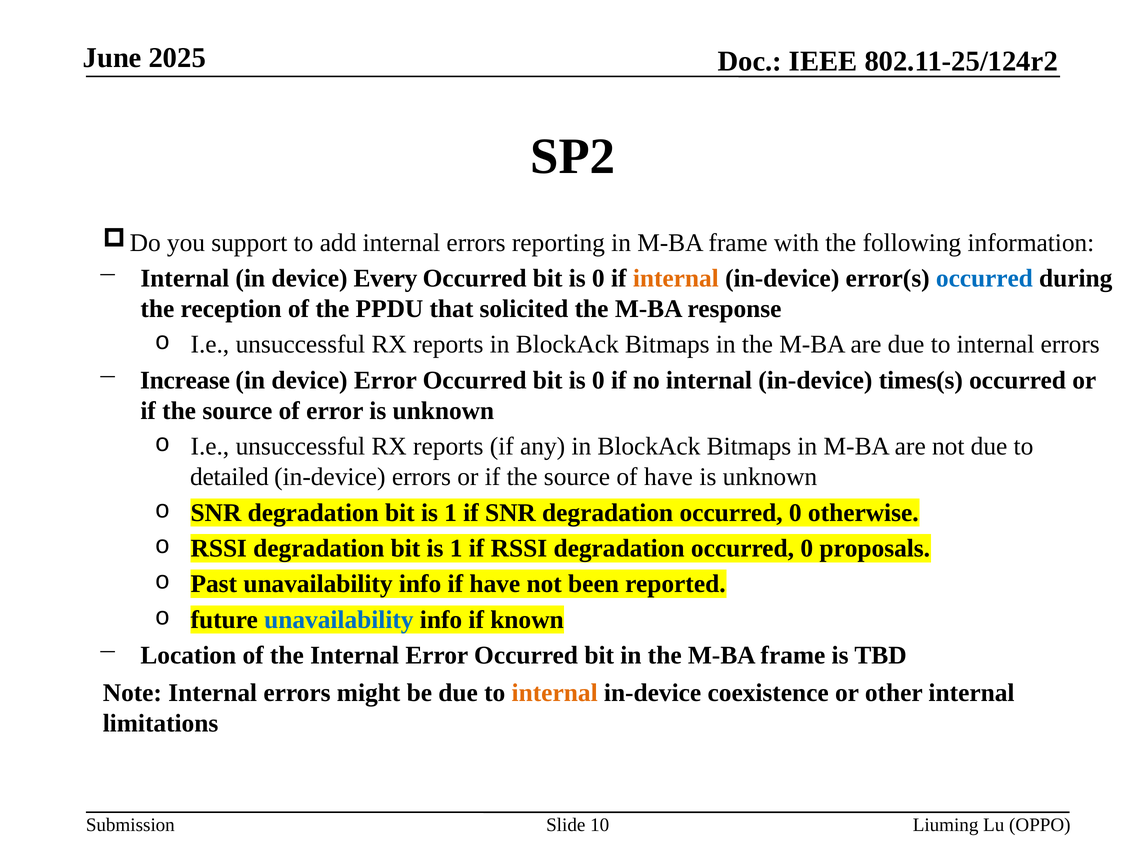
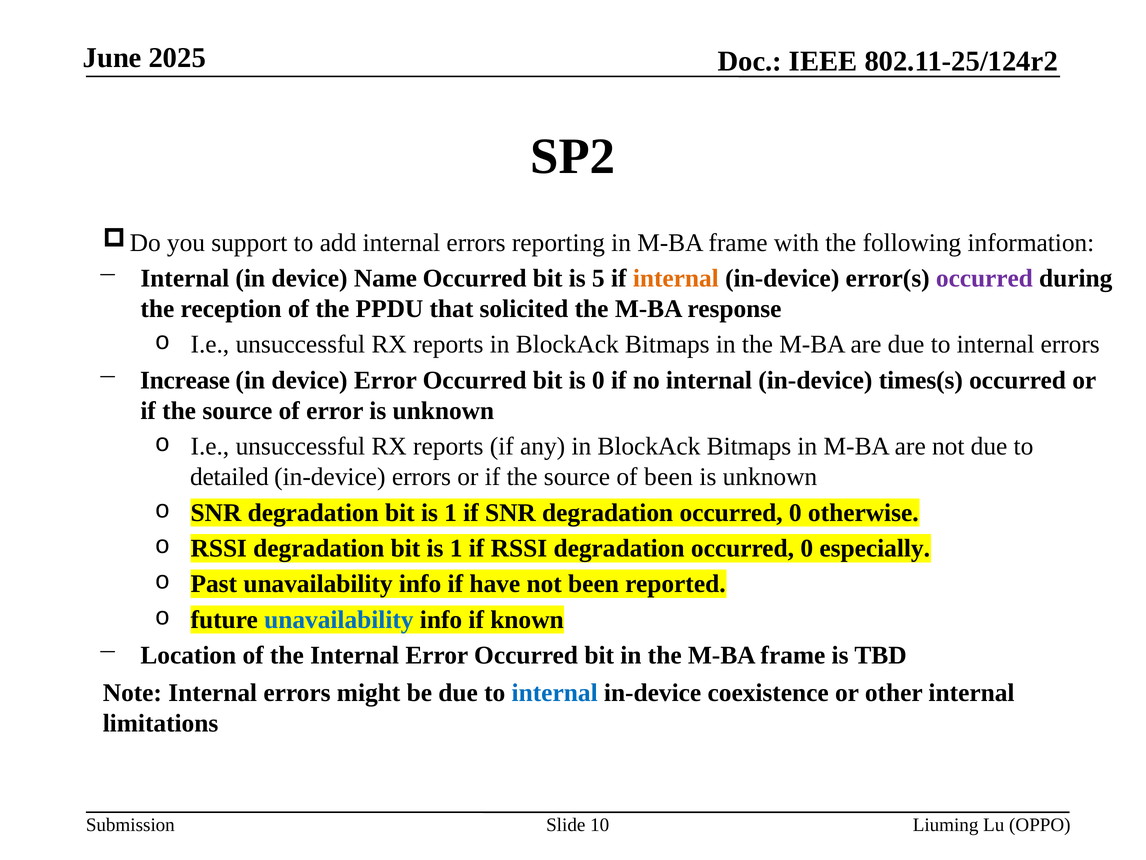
Every: Every -> Name
0 at (598, 278): 0 -> 5
occurred at (984, 278) colour: blue -> purple
of have: have -> been
proposals: proposals -> especially
internal at (555, 693) colour: orange -> blue
